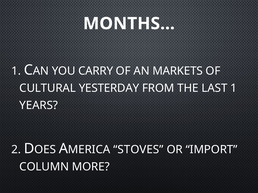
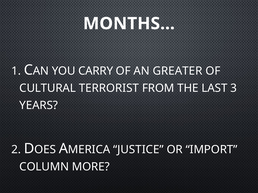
MARKETS: MARKETS -> GREATER
YESTERDAY: YESTERDAY -> TERRORIST
LAST 1: 1 -> 3
STOVES: STOVES -> JUSTICE
